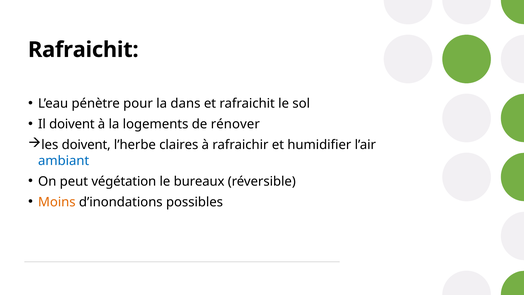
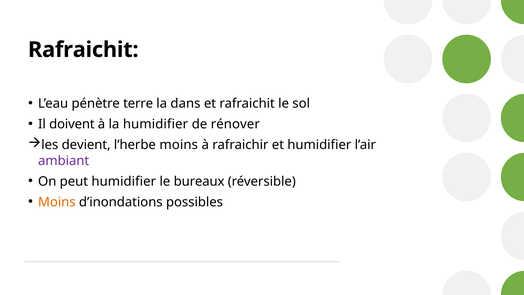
pour: pour -> terre
la logements: logements -> humidifier
les doivent: doivent -> devient
l’herbe claires: claires -> moins
ambiant colour: blue -> purple
peut végétation: végétation -> humidifier
